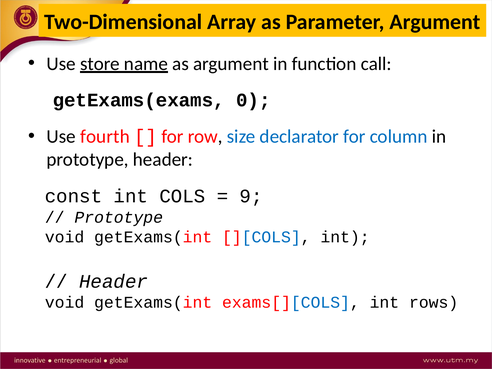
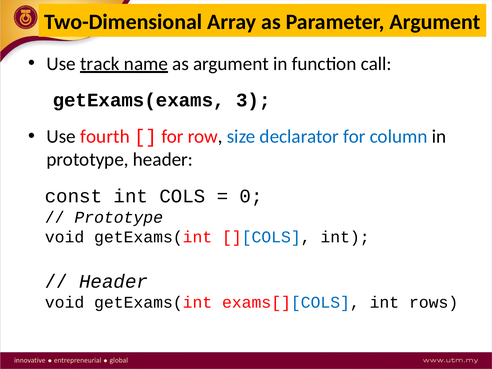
store: store -> track
0: 0 -> 3
9: 9 -> 0
